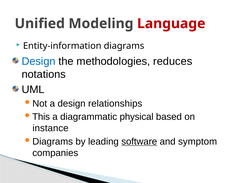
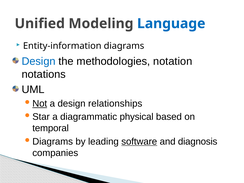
Language colour: red -> blue
reduces: reduces -> notation
Not underline: none -> present
This: This -> Star
instance: instance -> temporal
symptom: symptom -> diagnosis
